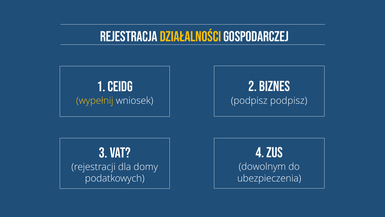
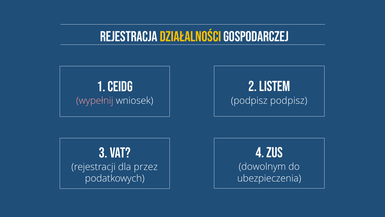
biznes: biznes -> listem
wypełnij colour: yellow -> pink
domy: domy -> przez
